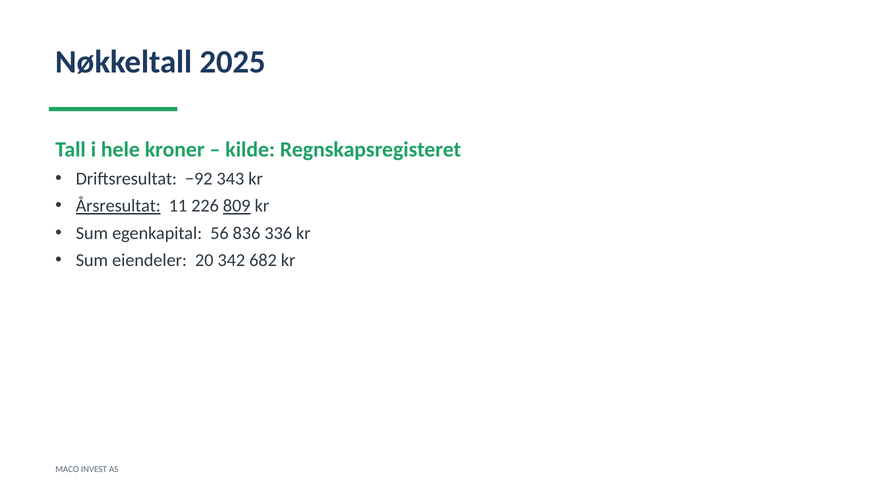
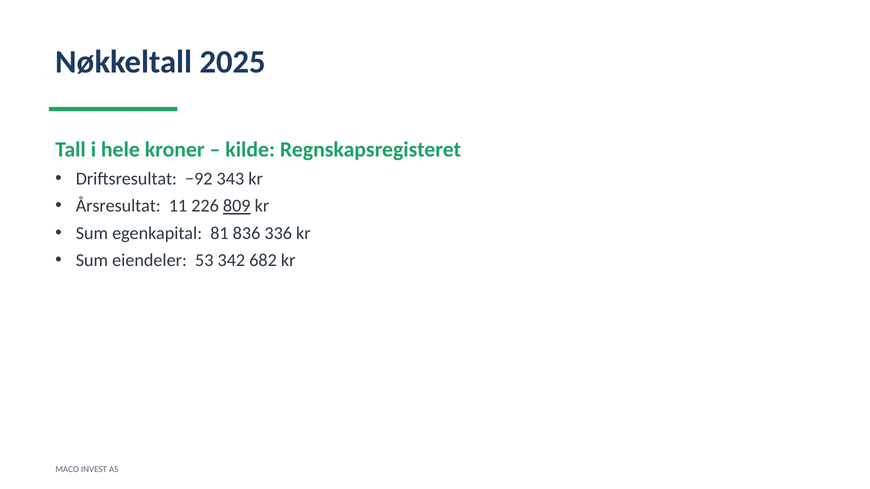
Årsresultat underline: present -> none
56: 56 -> 81
20: 20 -> 53
